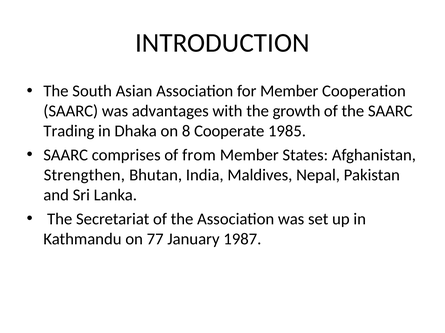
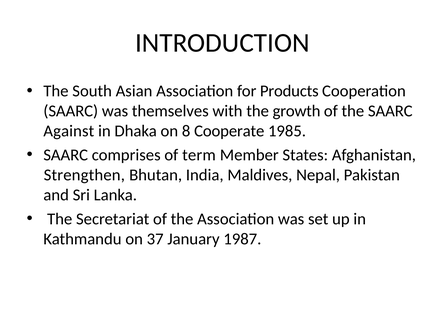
for Member: Member -> Products
advantages: advantages -> themselves
Trading: Trading -> Against
from: from -> term
77: 77 -> 37
